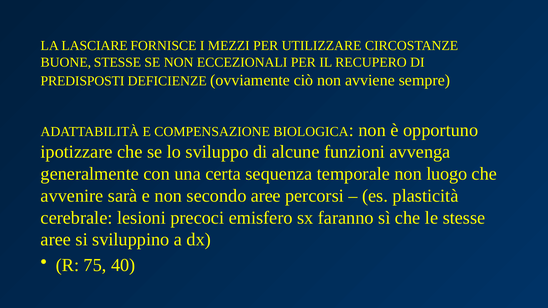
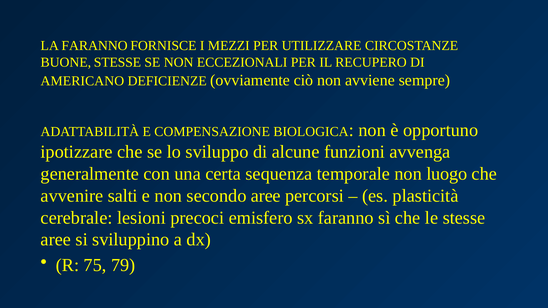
LA LASCIARE: LASCIARE -> FARANNO
PREDISPOSTI: PREDISPOSTI -> AMERICANO
sarà: sarà -> salti
40: 40 -> 79
